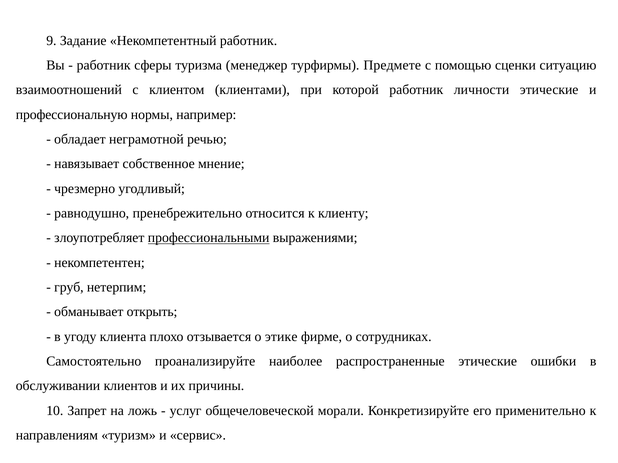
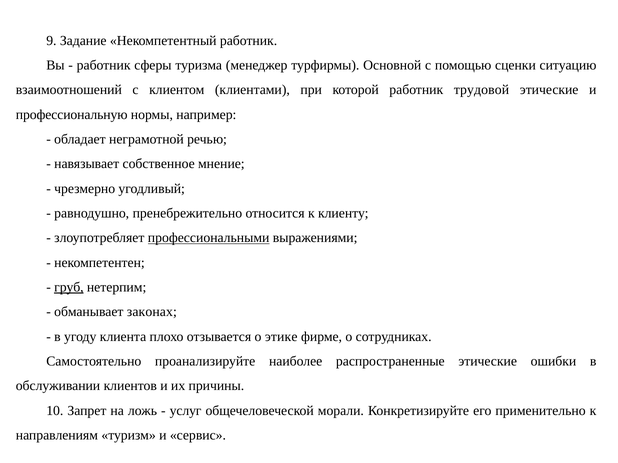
Предмете: Предмете -> Основной
личности: личности -> трудовой
груб underline: none -> present
открыть: открыть -> законах
